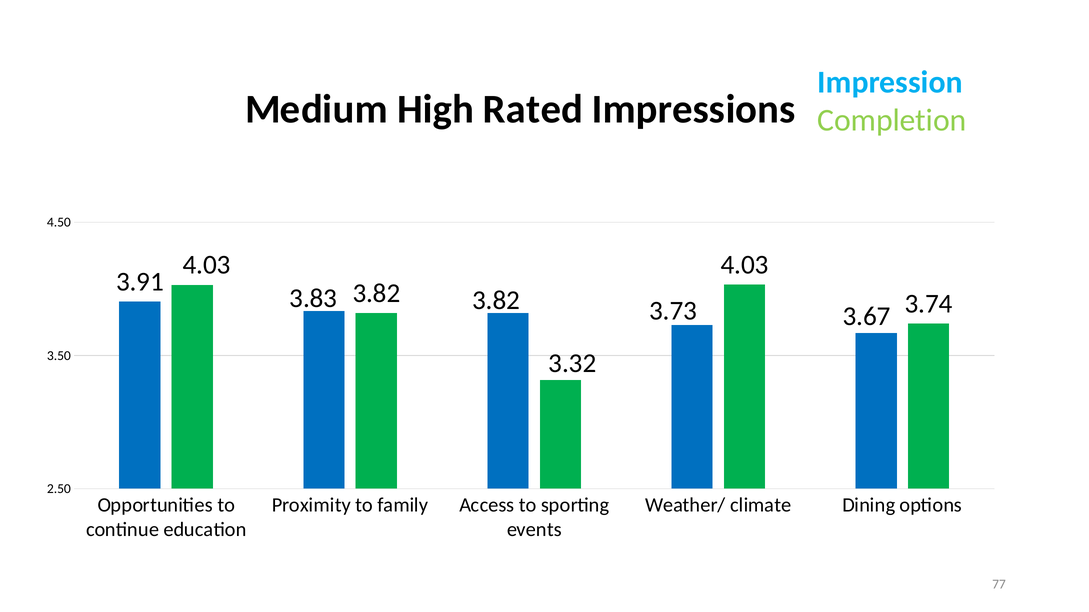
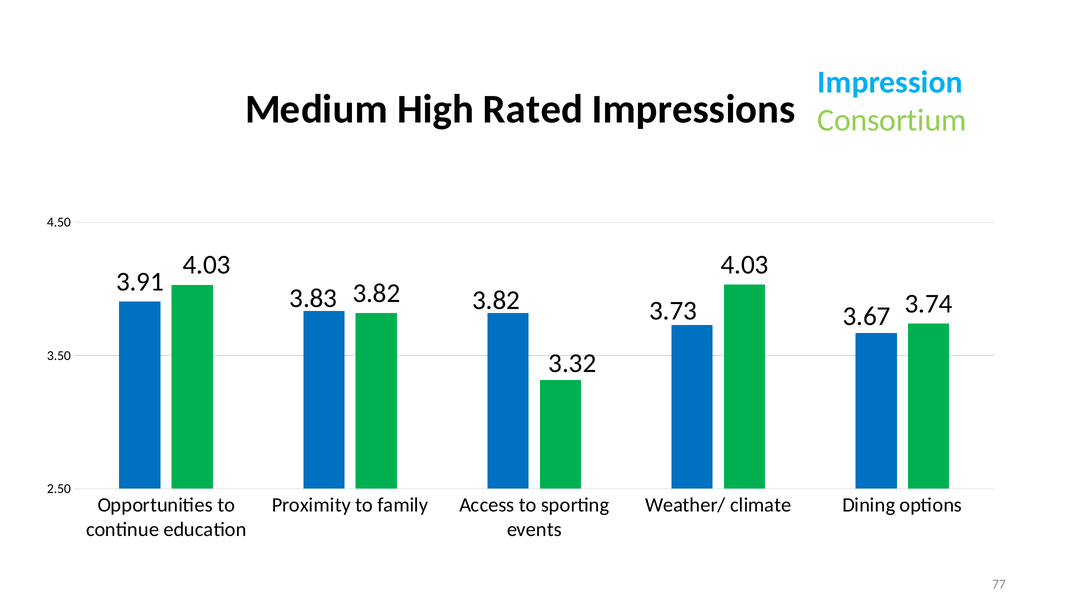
Completion: Completion -> Consortium
